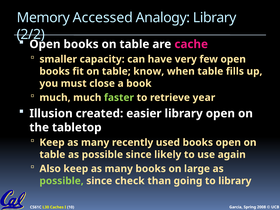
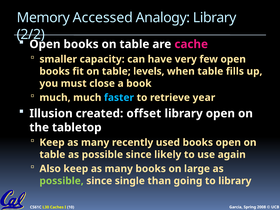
know: know -> levels
faster colour: light green -> light blue
easier: easier -> offset
check: check -> single
